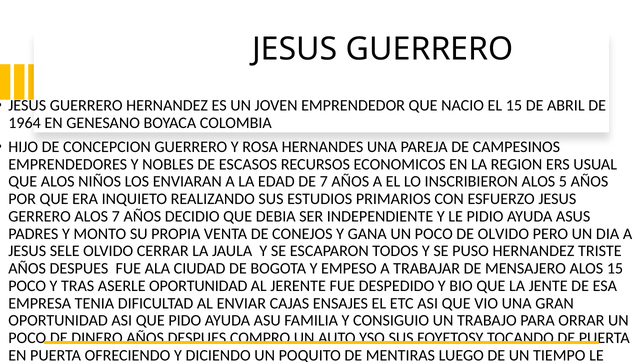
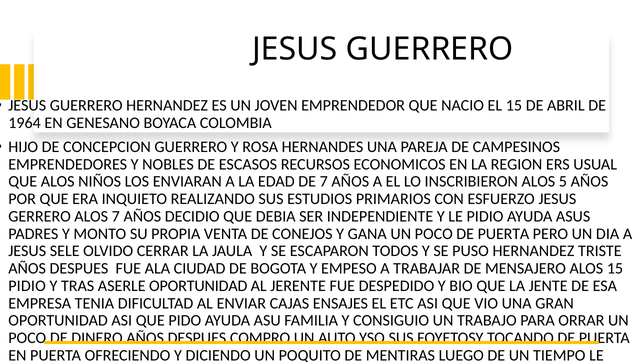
POCO DE OLVIDO: OLVIDO -> PUERTA
POCO at (27, 286): POCO -> PIDIO
